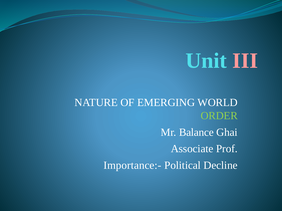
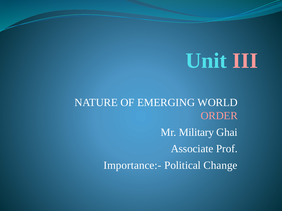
ORDER colour: light green -> pink
Balance: Balance -> Military
Decline: Decline -> Change
